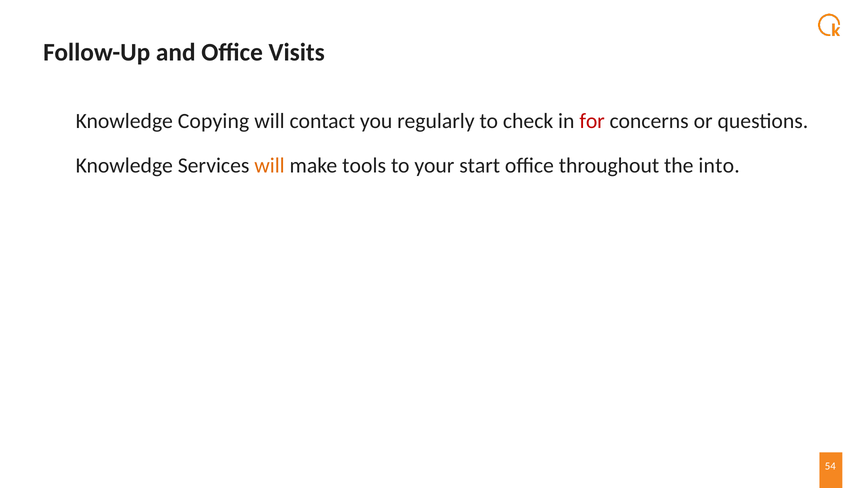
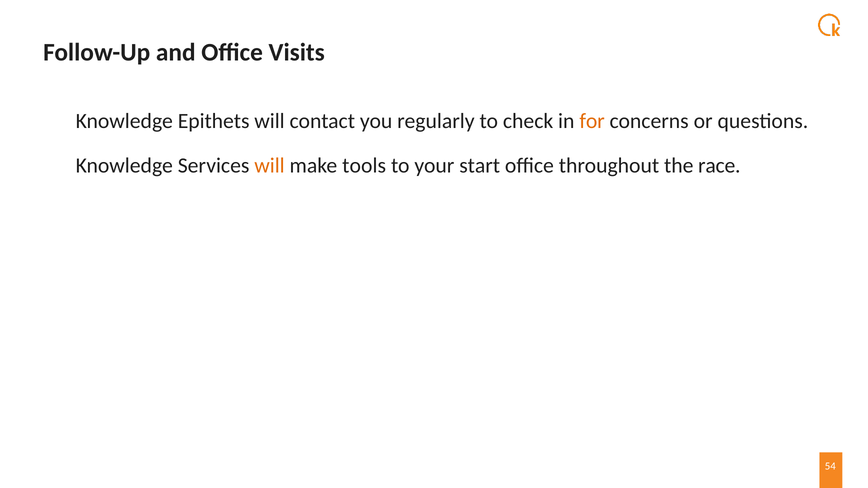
Copying: Copying -> Epithets
for colour: red -> orange
into: into -> race
